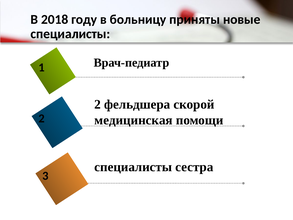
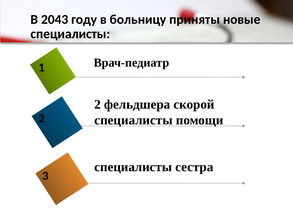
2018: 2018 -> 2043
медицинская at (133, 120): медицинская -> специалисты
